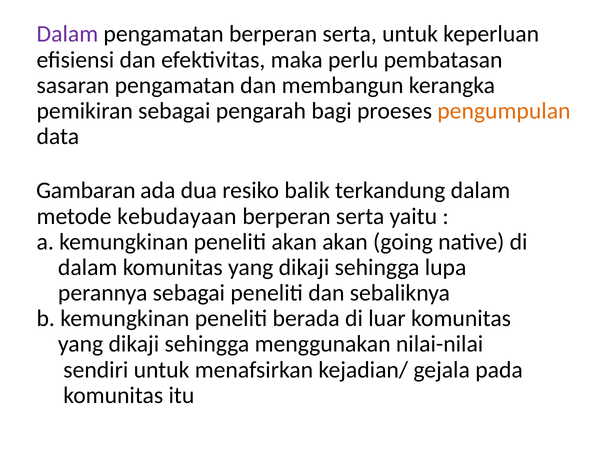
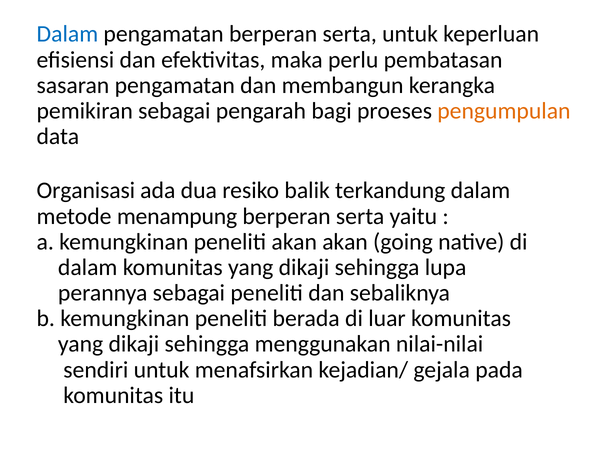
Dalam at (67, 34) colour: purple -> blue
Gambaran: Gambaran -> Organisasi
kebudayaan: kebudayaan -> menampung
